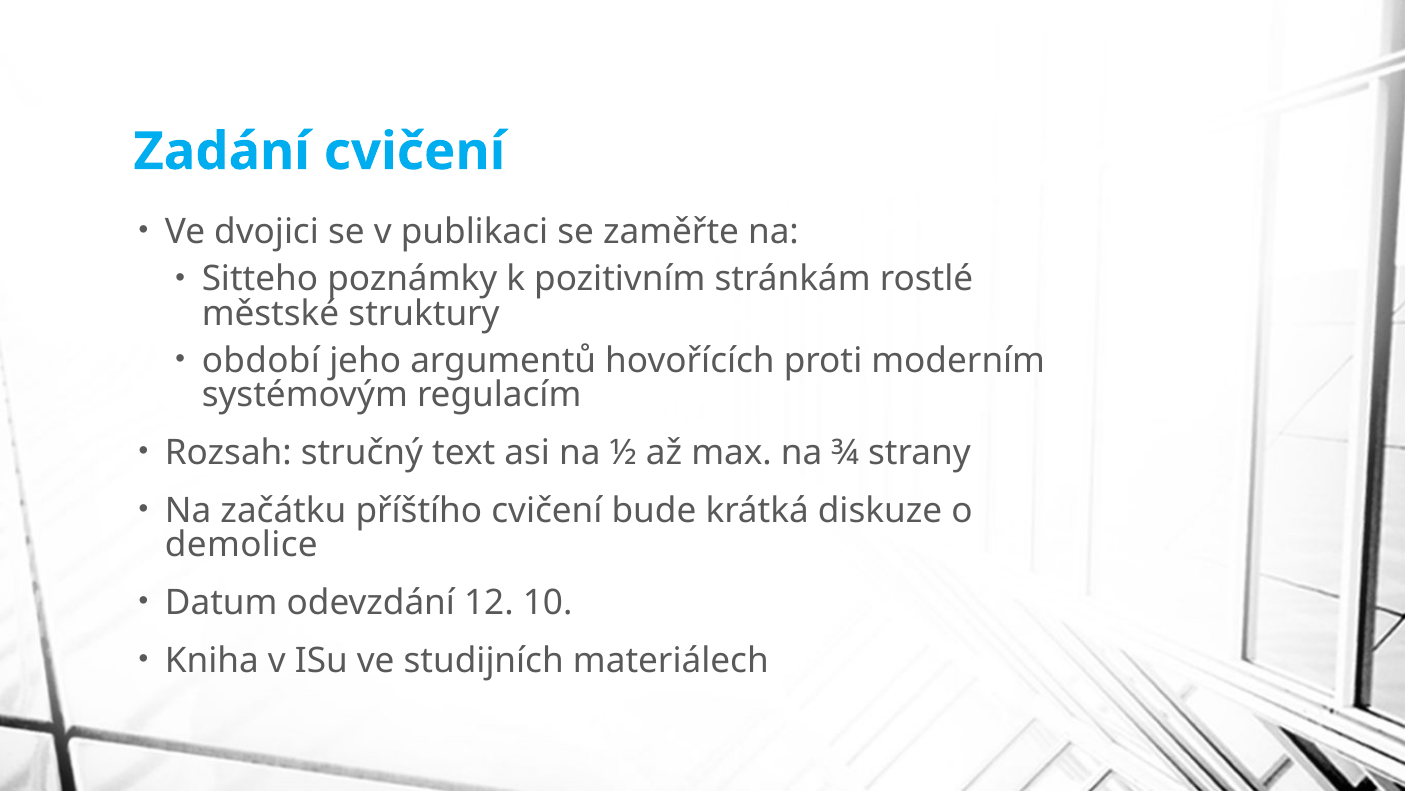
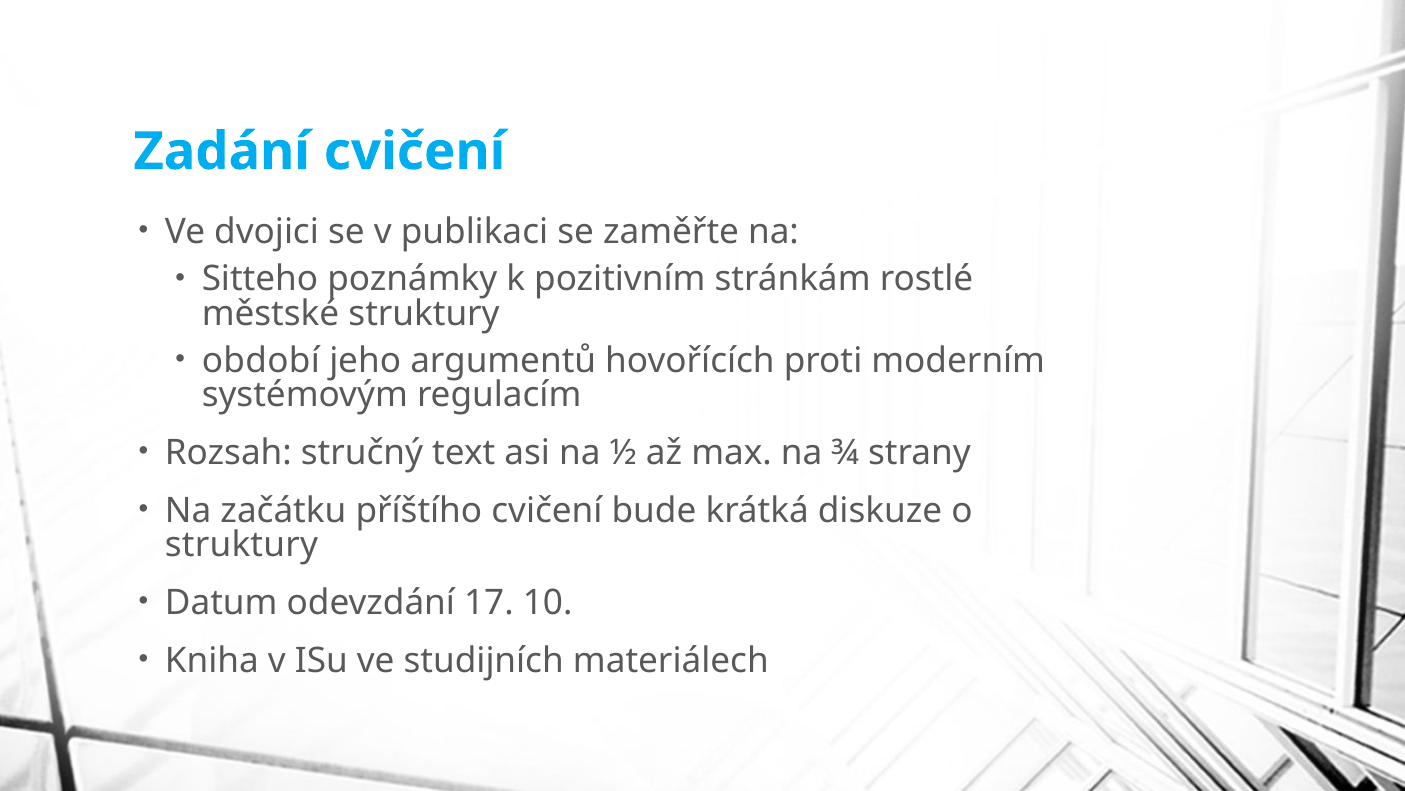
demolice at (241, 545): demolice -> struktury
12: 12 -> 17
